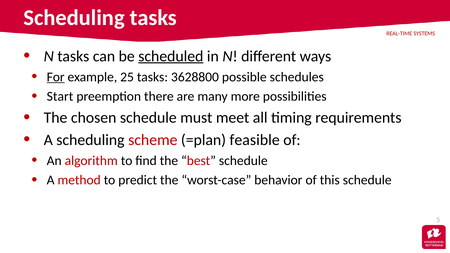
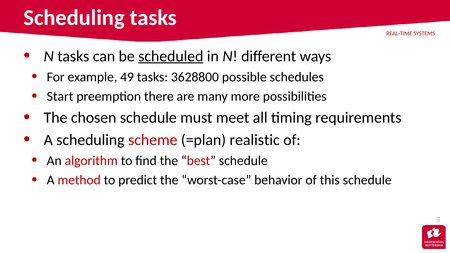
For underline: present -> none
25: 25 -> 49
feasible: feasible -> realistic
